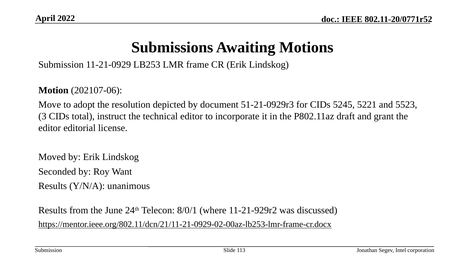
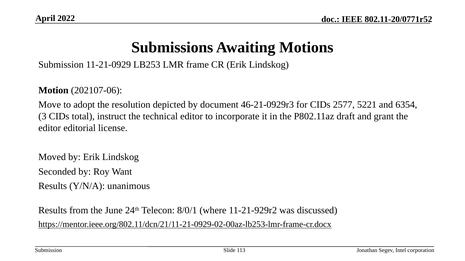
51-21-0929r3: 51-21-0929r3 -> 46-21-0929r3
5245: 5245 -> 2577
5523: 5523 -> 6354
